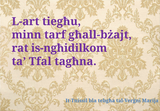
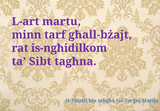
tiegħu: tiegħu -> martu
Tfal: Tfal -> Sibt
